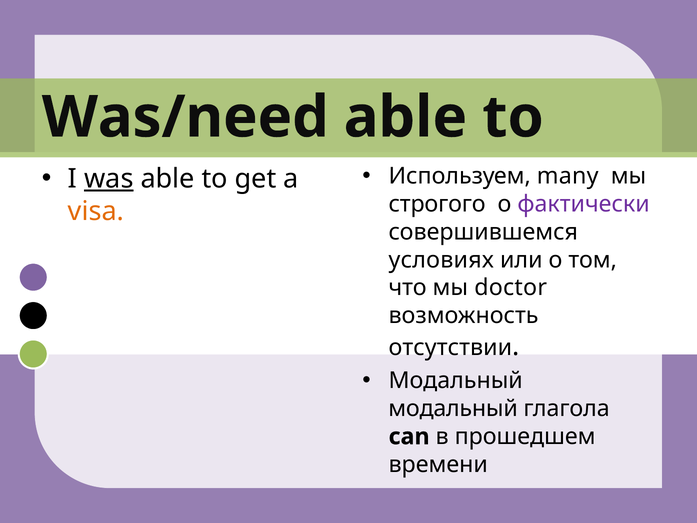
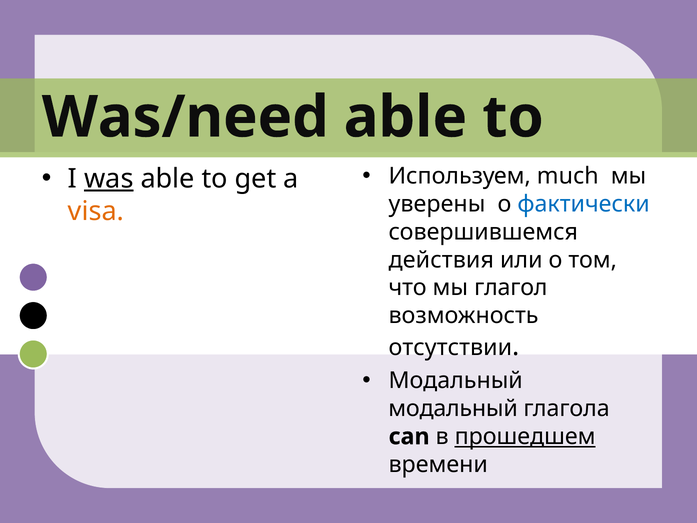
many: many -> much
строгого: строгого -> уверены
фактически colour: purple -> blue
условиях: условиях -> действия
doctor: doctor -> глагол
прошедшем underline: none -> present
